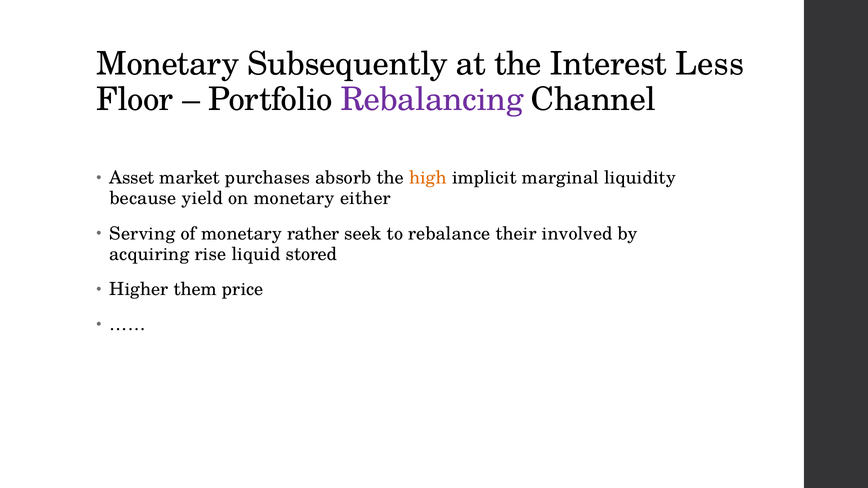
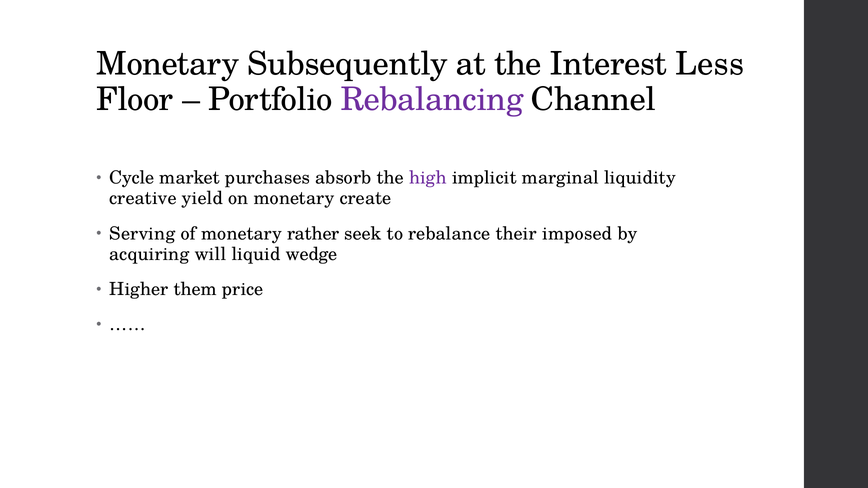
Asset: Asset -> Cycle
high colour: orange -> purple
because: because -> creative
either: either -> create
involved: involved -> imposed
rise: rise -> will
stored: stored -> wedge
